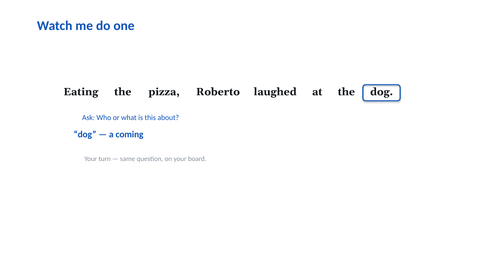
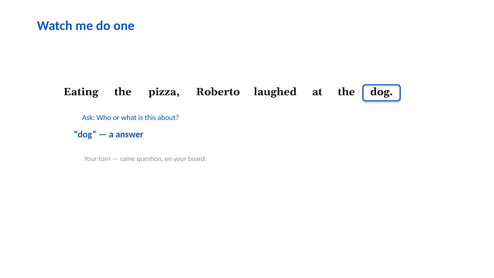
coming: coming -> answer
